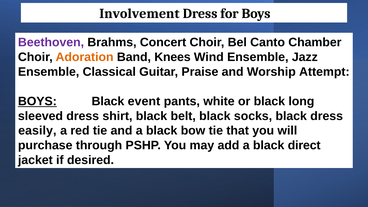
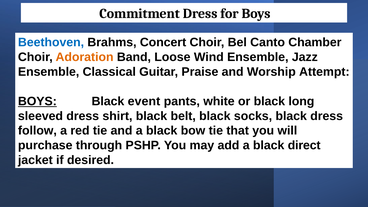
Involvement: Involvement -> Commitment
Beethoven colour: purple -> blue
Knees: Knees -> Loose
easily: easily -> follow
